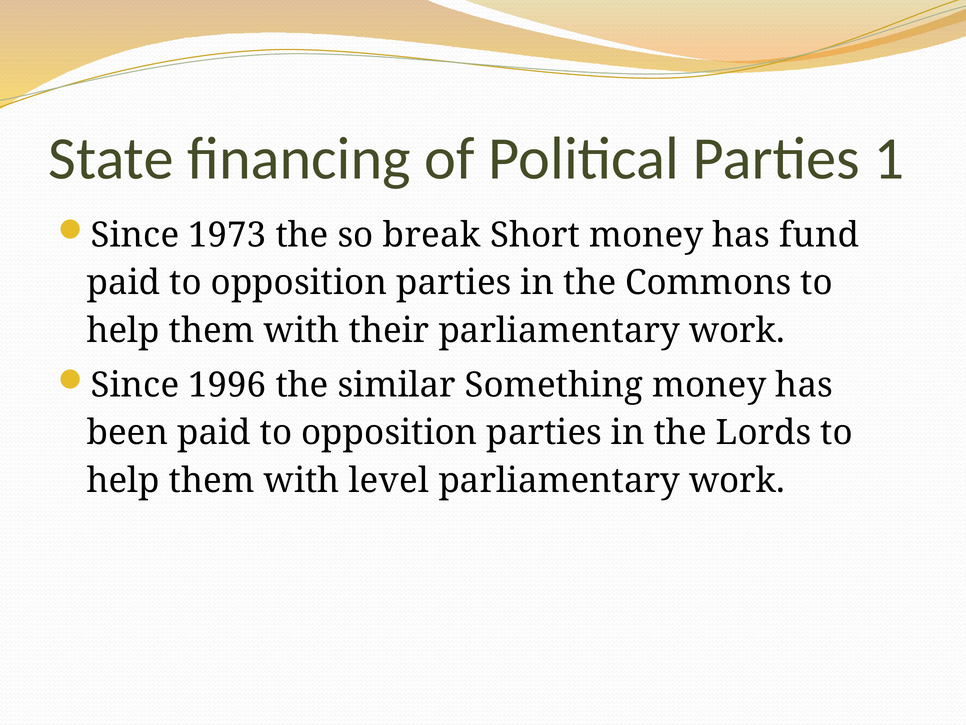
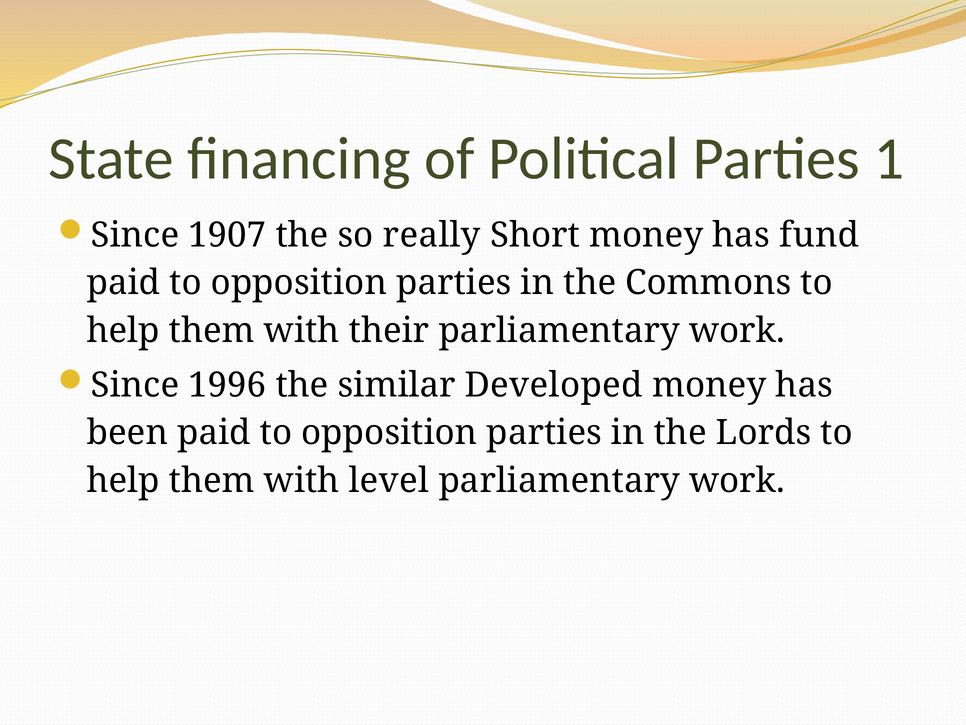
1973: 1973 -> 1907
break: break -> really
Something: Something -> Developed
